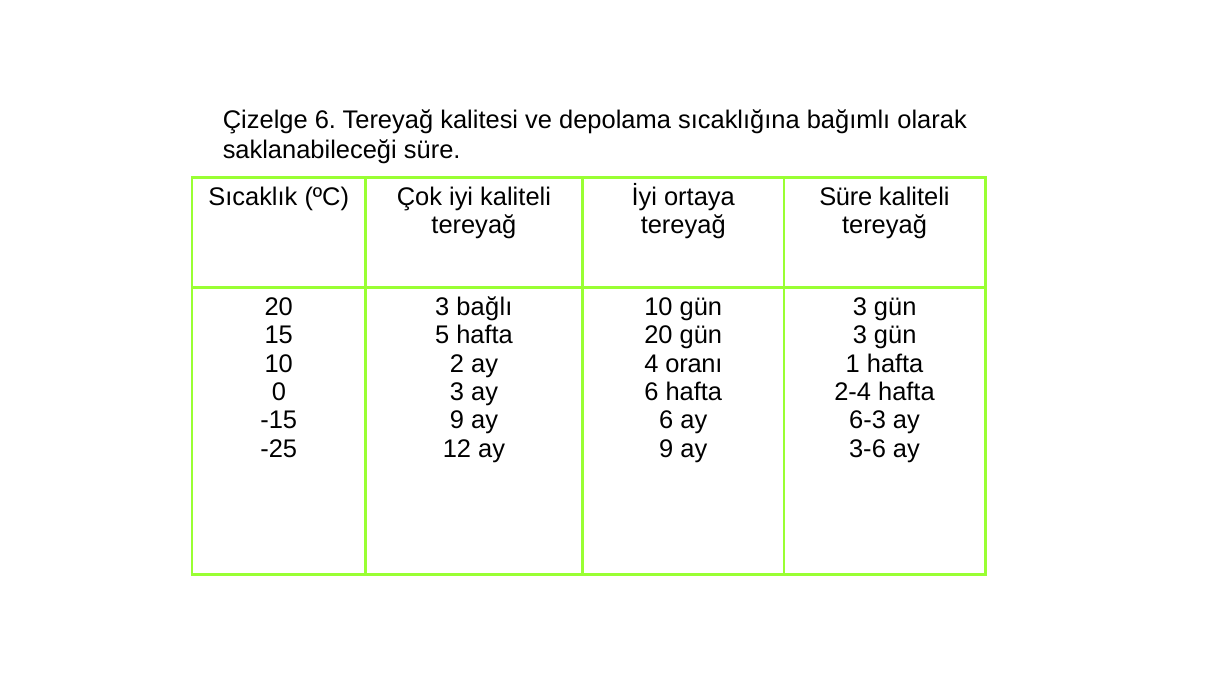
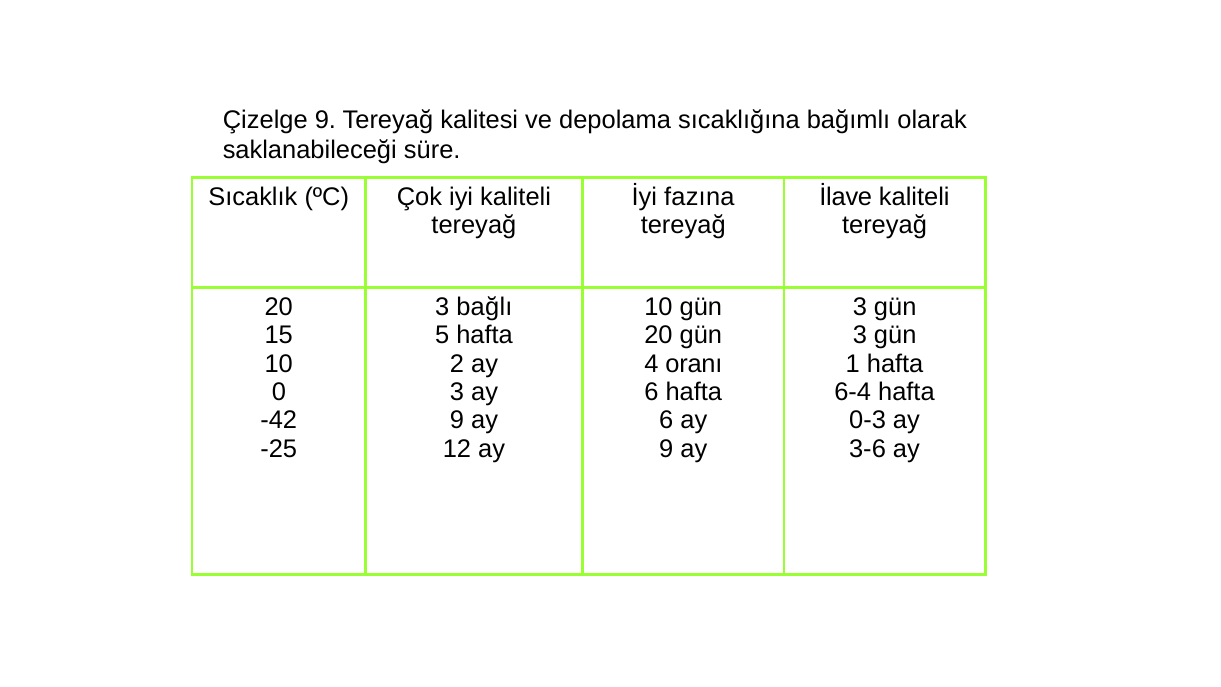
Çizelge 6: 6 -> 9
ortaya: ortaya -> fazına
Süre at (846, 197): Süre -> İlave
2-4: 2-4 -> 6-4
-15: -15 -> -42
6-3: 6-3 -> 0-3
